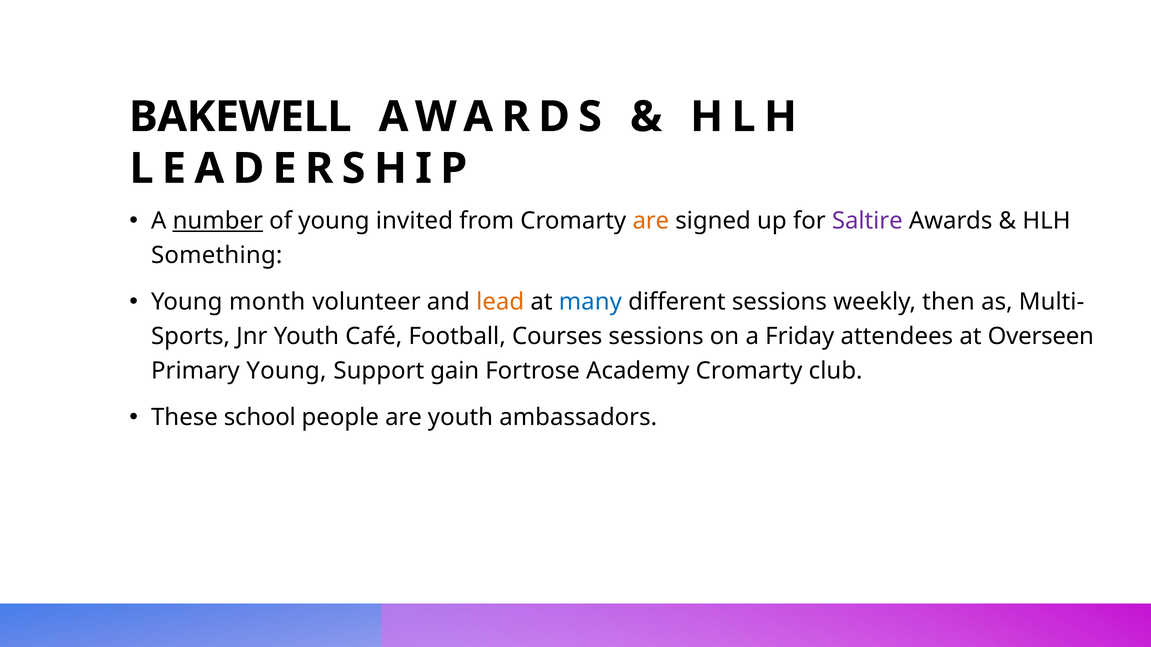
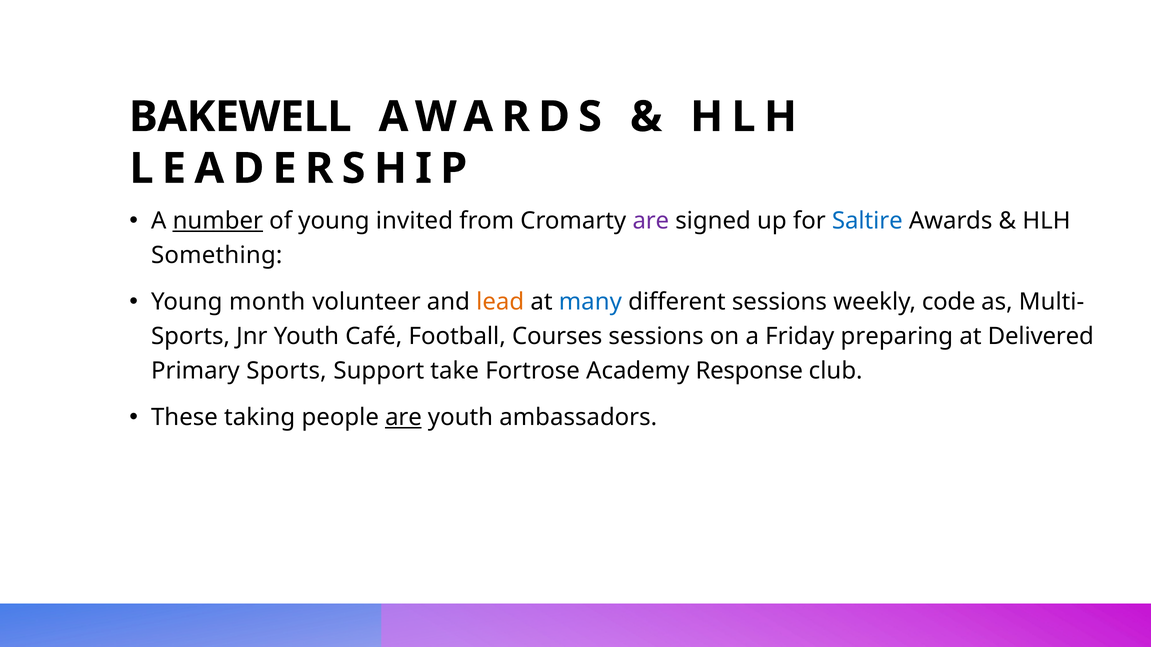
are at (651, 221) colour: orange -> purple
Saltire colour: purple -> blue
then: then -> code
attendees: attendees -> preparing
Overseen: Overseen -> Delivered
Primary Young: Young -> Sports
gain: gain -> take
Academy Cromarty: Cromarty -> Response
school: school -> taking
are at (403, 418) underline: none -> present
